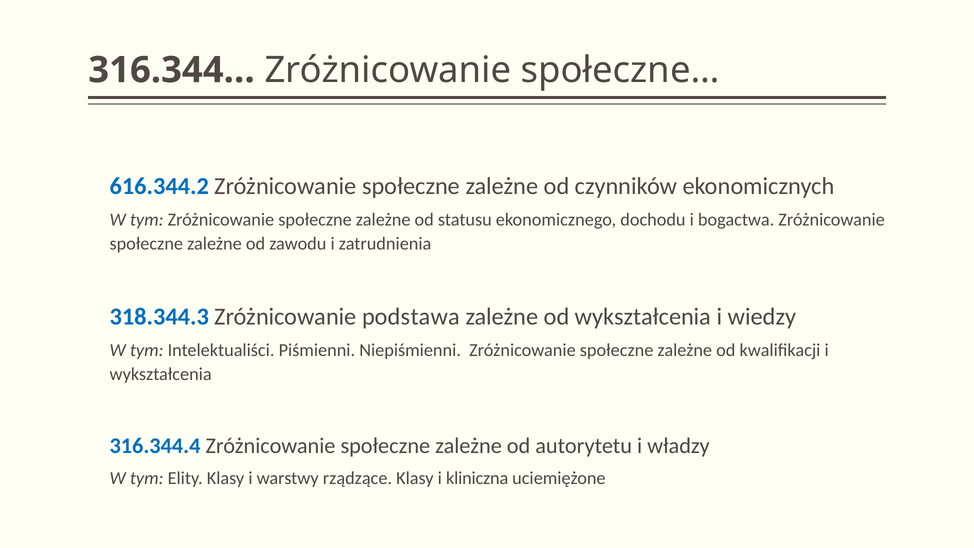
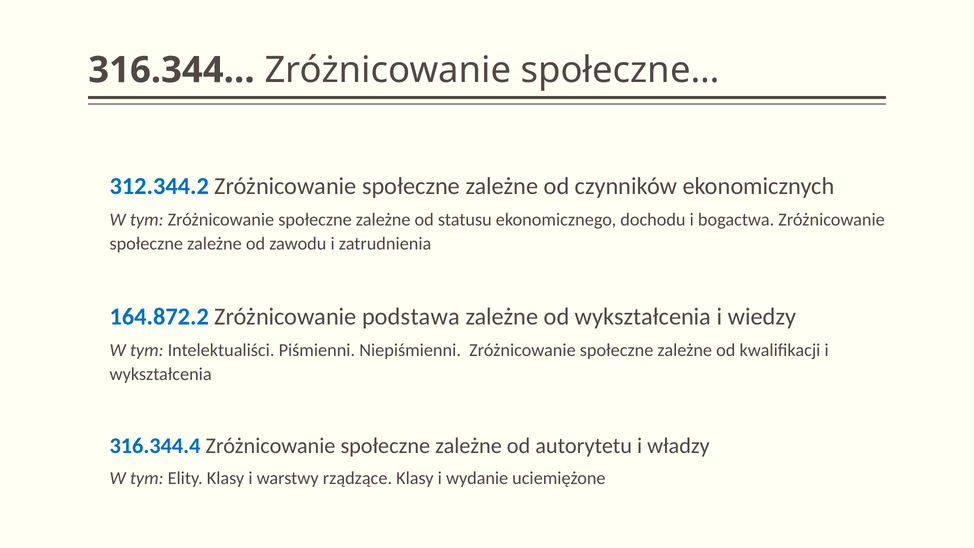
616.344.2: 616.344.2 -> 312.344.2
318.344.3: 318.344.3 -> 164.872.2
kliniczna: kliniczna -> wydanie
